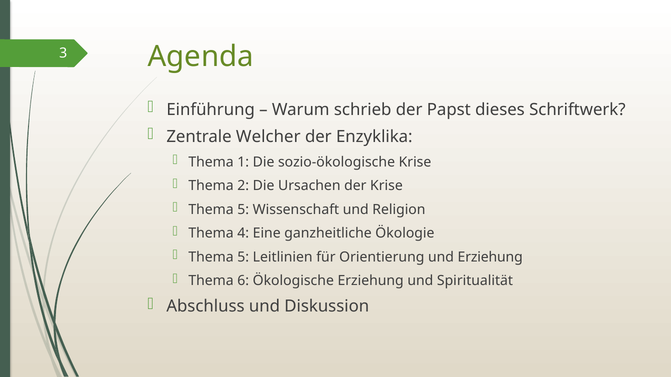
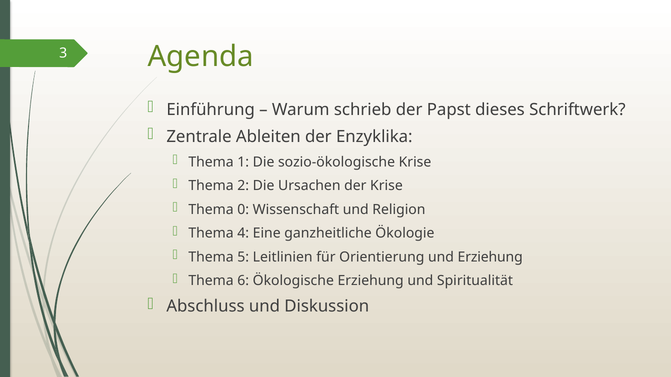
Welcher: Welcher -> Ableiten
5 at (243, 210): 5 -> 0
